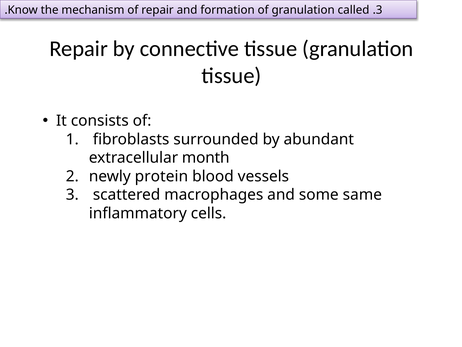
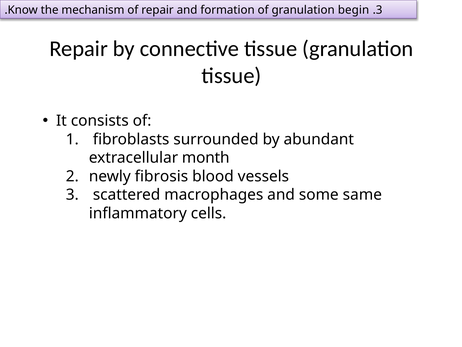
called: called -> begin
protein: protein -> fibrosis
